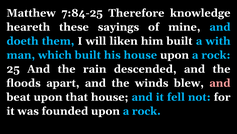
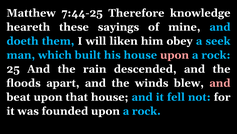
7:84-25: 7:84-25 -> 7:44-25
him built: built -> obey
with: with -> seek
upon at (174, 55) colour: white -> pink
